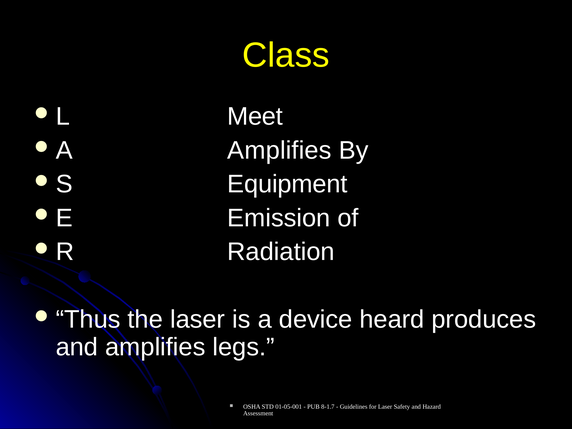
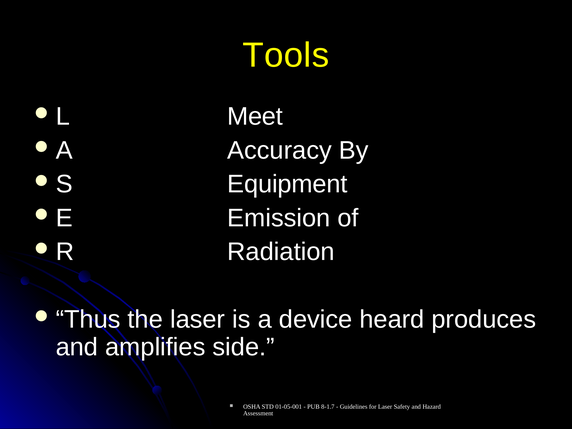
Class: Class -> Tools
A Amplifies: Amplifies -> Accuracy
legs: legs -> side
